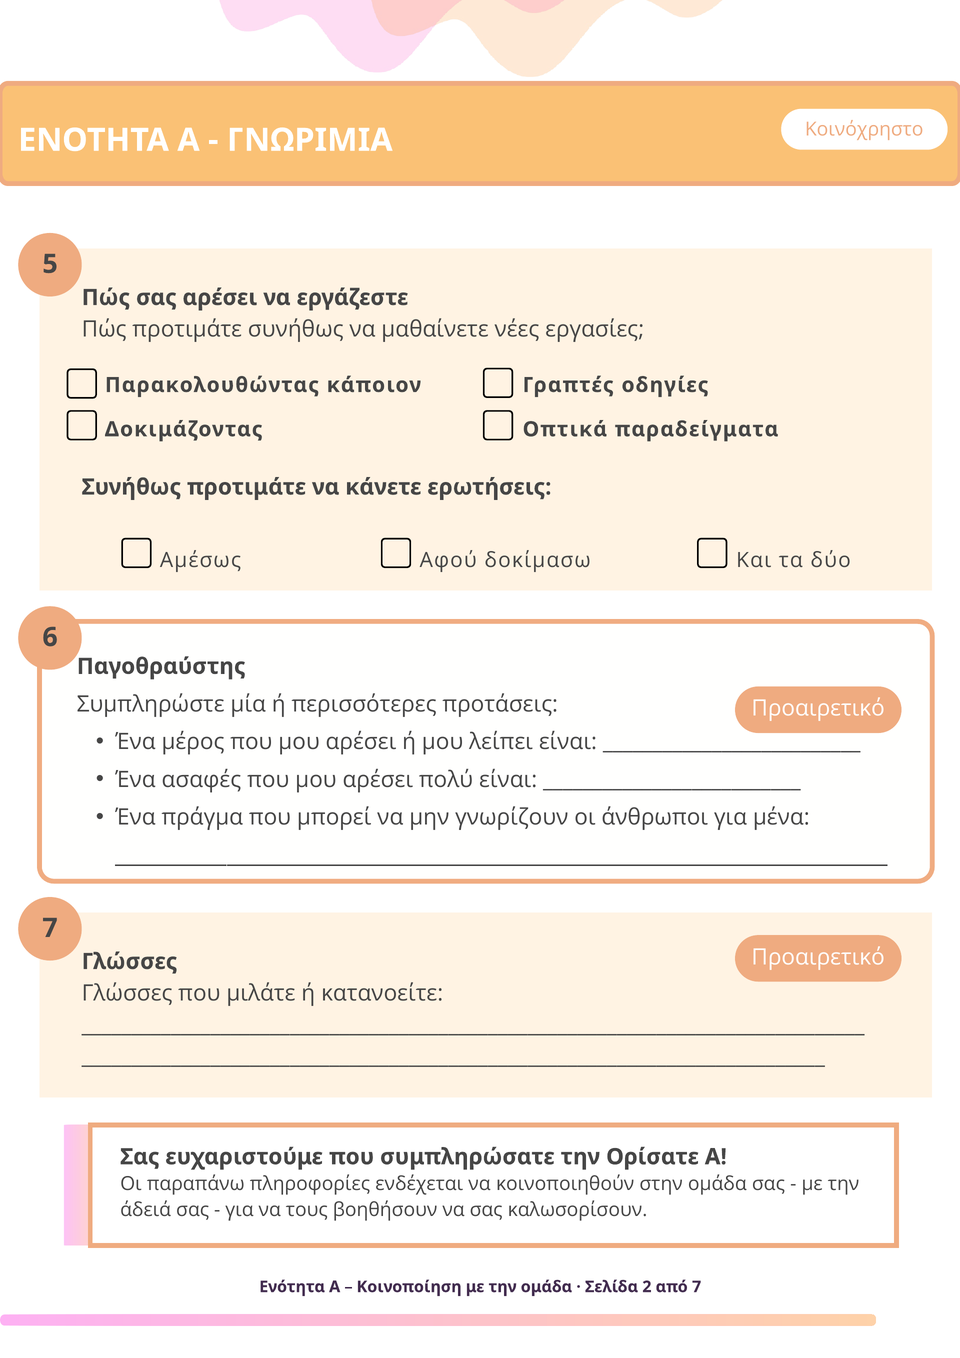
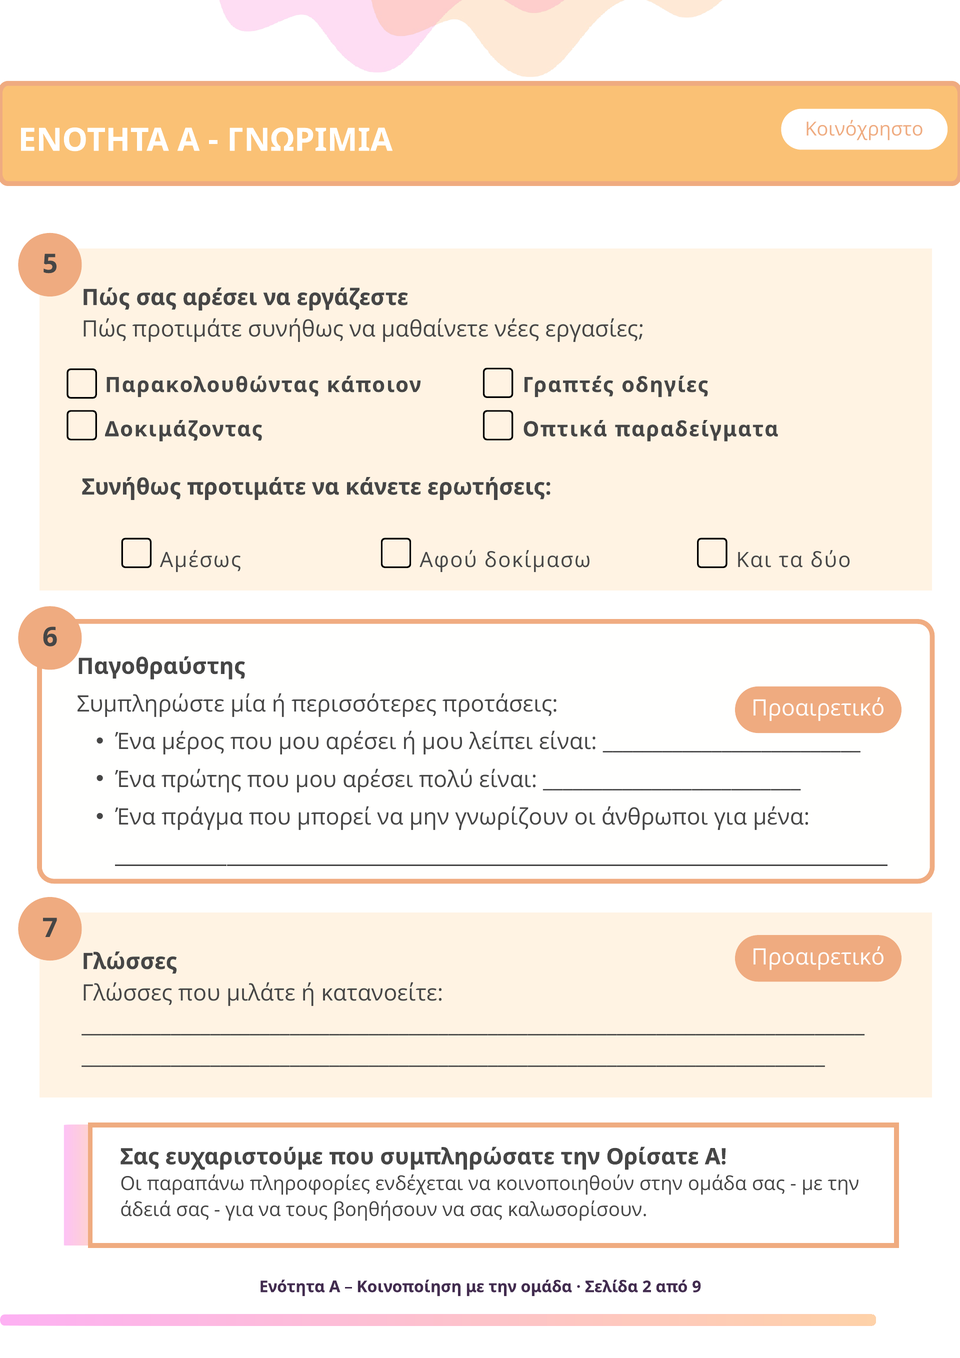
ασαφές: ασαφές -> πρώτης
από 7: 7 -> 9
